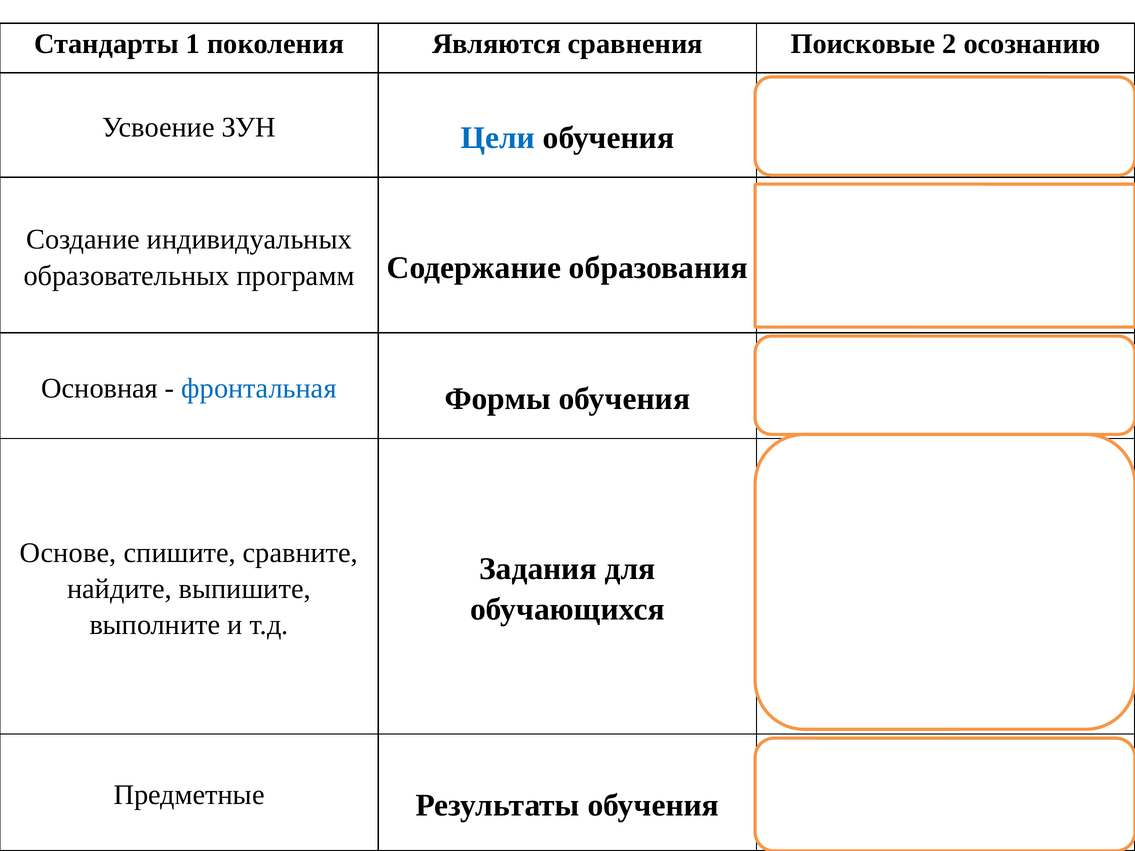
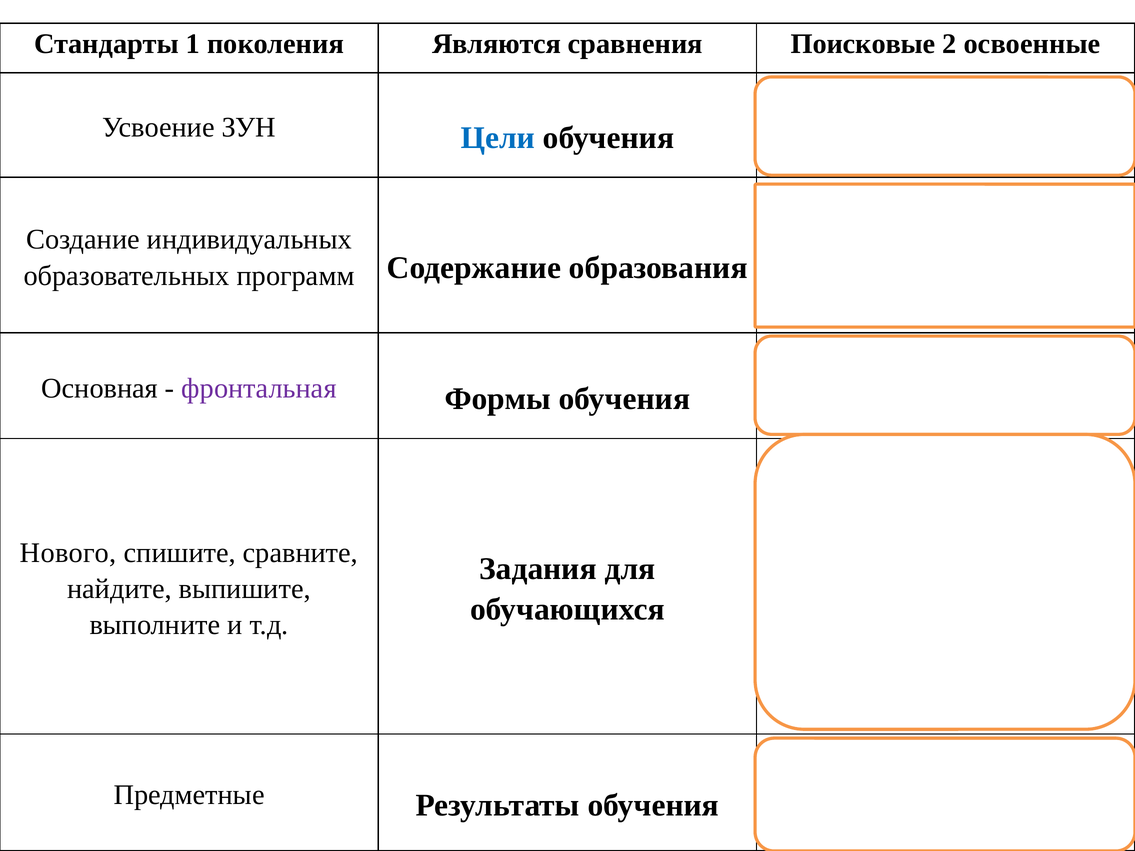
осознанию: осознанию -> освоенные
фронтальная colour: blue -> purple
Основе: Основе -> Нового
